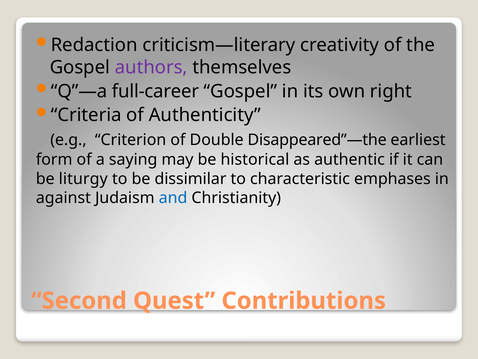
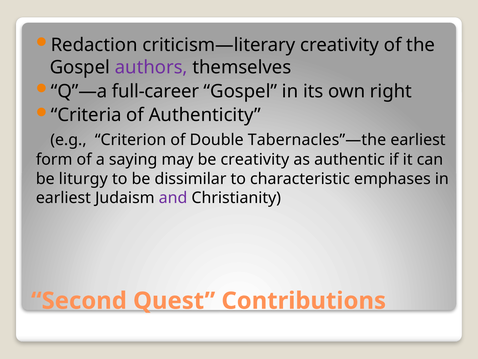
Disappeared”—the: Disappeared”—the -> Tabernacles”—the
be historical: historical -> creativity
against at (63, 198): against -> earliest
and colour: blue -> purple
